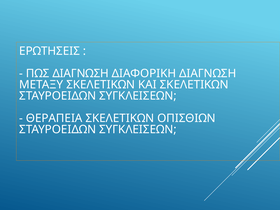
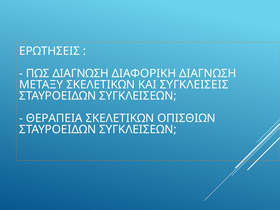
ΚΑΙ ΣΚΕΛΕΤΙΚΩΝ: ΣΚΕΛΕΤΙΚΩΝ -> ΣΥΓΚΛΕΙΣΕΙΣ
